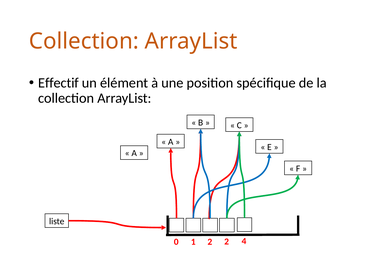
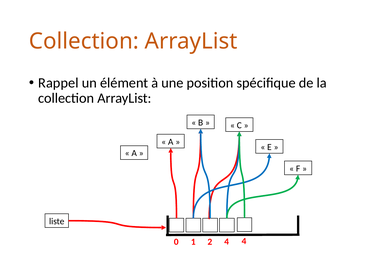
Effectif: Effectif -> Rappel
1 2: 2 -> 4
